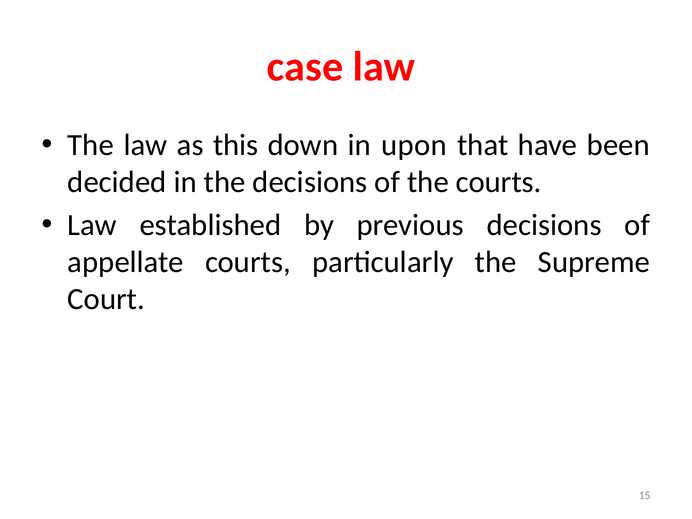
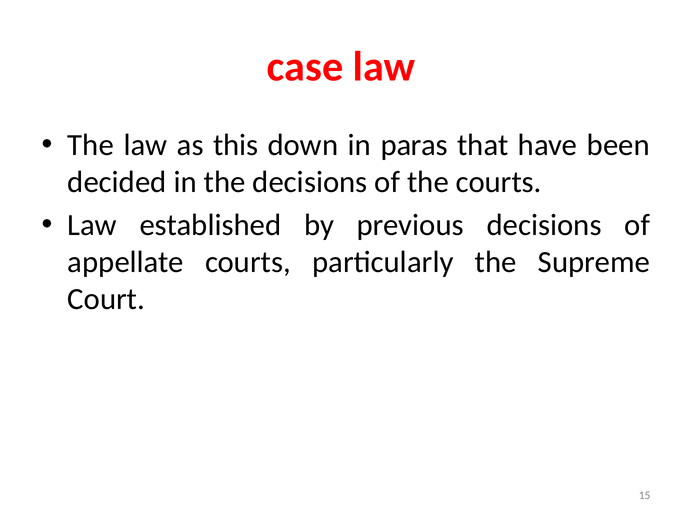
upon: upon -> paras
